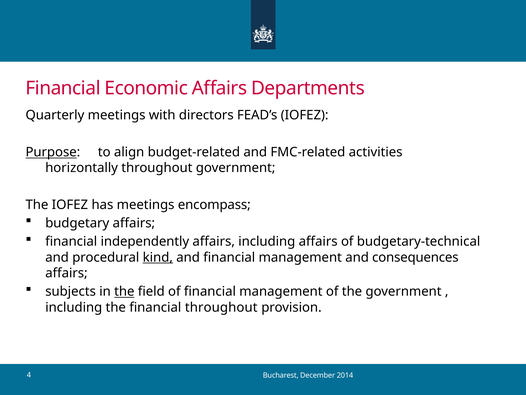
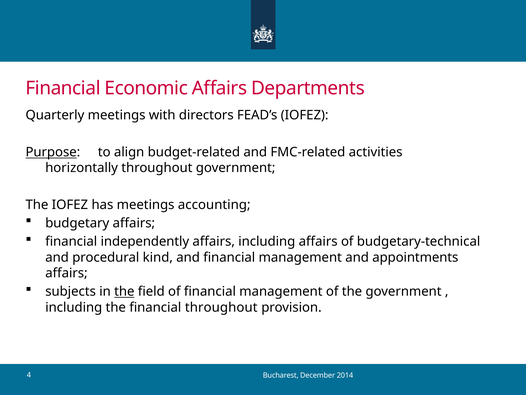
encompass: encompass -> accounting
kind underline: present -> none
consequences: consequences -> appointments
